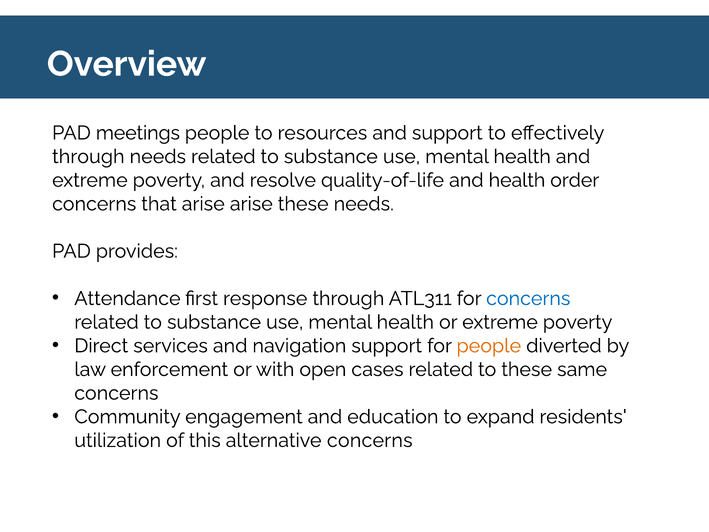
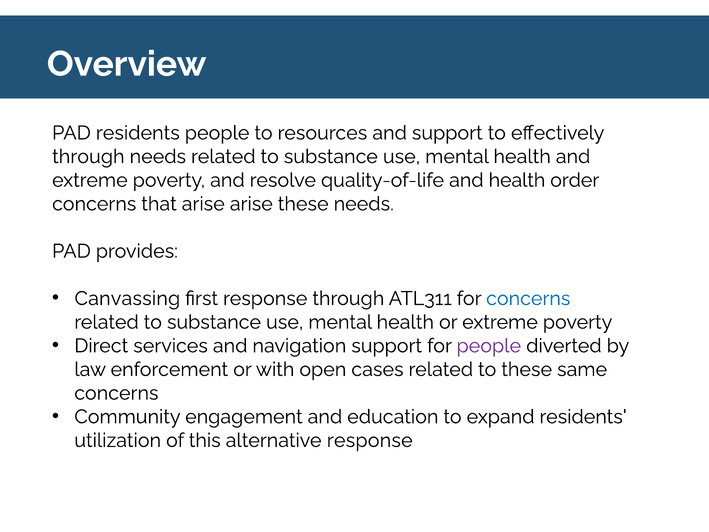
PAD meetings: meetings -> residents
Attendance: Attendance -> Canvassing
people at (489, 346) colour: orange -> purple
alternative concerns: concerns -> response
